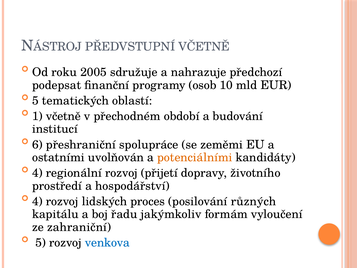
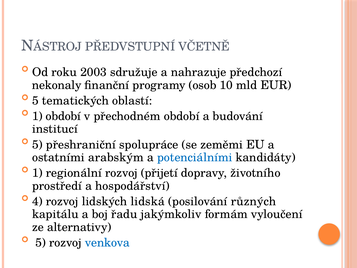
2005: 2005 -> 2003
podepsat: podepsat -> nekonaly
1 včetně: včetně -> období
6 at (37, 144): 6 -> 5
uvolňován: uvolňován -> arabským
potenciálními colour: orange -> blue
4 at (37, 173): 4 -> 1
proces: proces -> lidská
zahraniční: zahraniční -> alternativy
